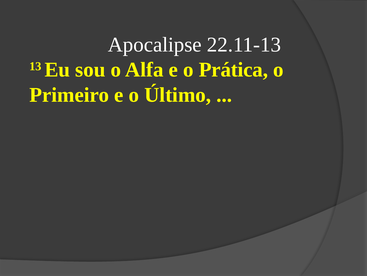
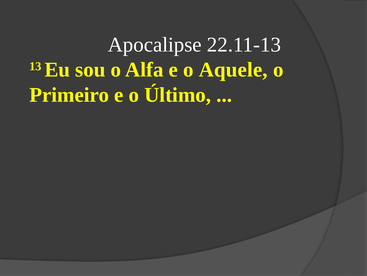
Prática: Prática -> Aquele
